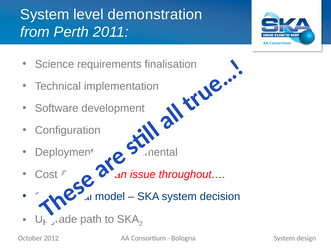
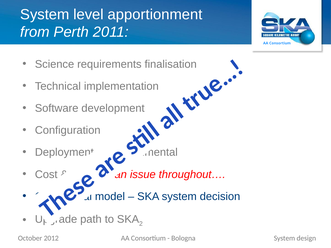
demonstration: demonstration -> apportionment
